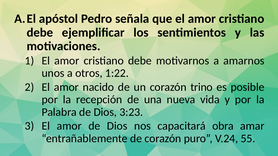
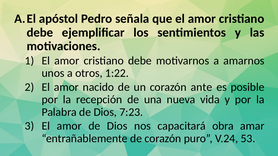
trino: trino -> ante
3:23: 3:23 -> 7:23
55: 55 -> 53
